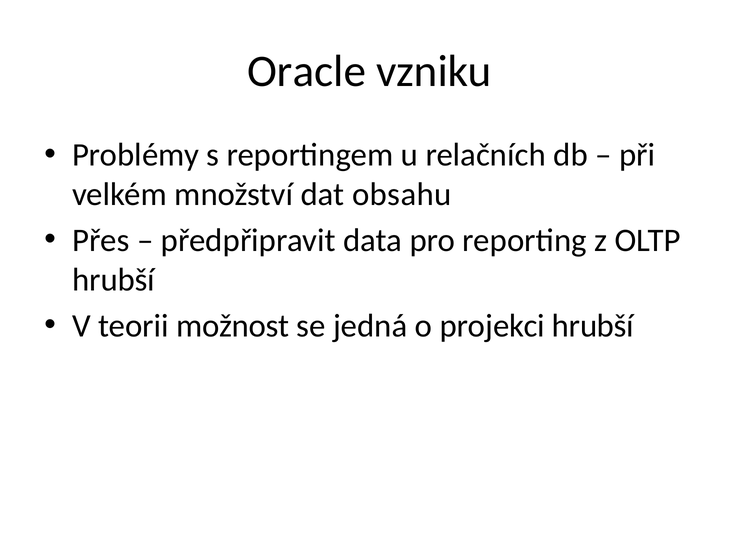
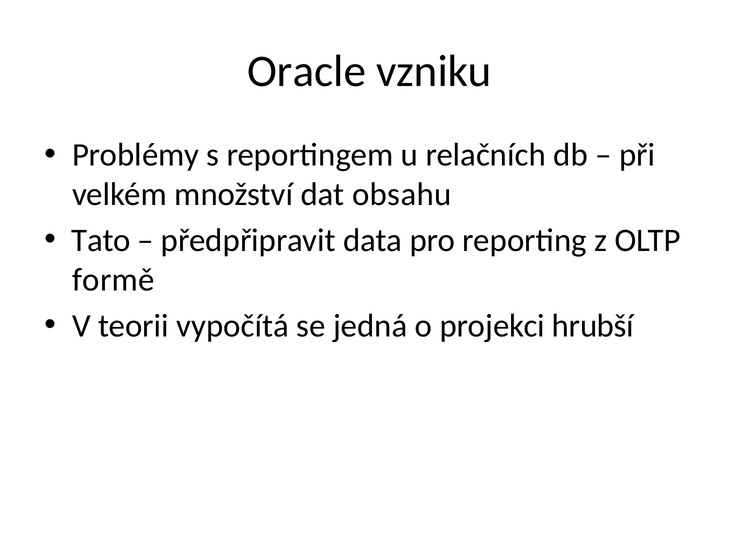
Přes: Přes -> Tato
hrubší at (114, 280): hrubší -> formě
možnost: možnost -> vypočítá
